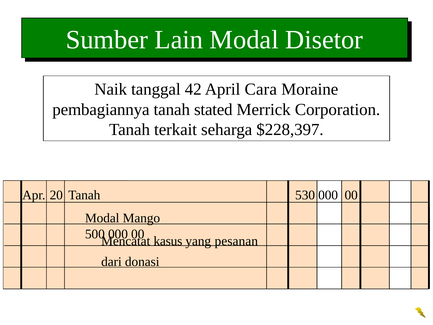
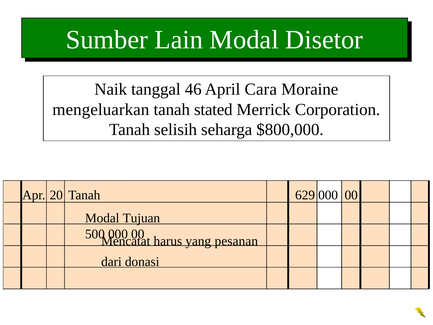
42: 42 -> 46
pembagiannya: pembagiannya -> mengeluarkan
terkait: terkait -> selisih
$228,397: $228,397 -> $800,000
530: 530 -> 629
Mango: Mango -> Tujuan
kasus: kasus -> harus
